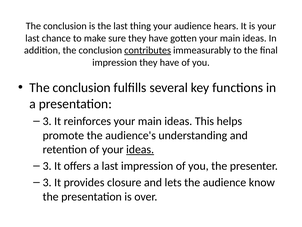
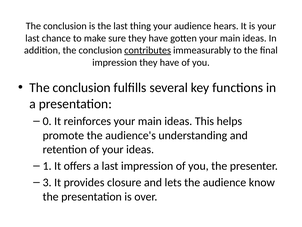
3 at (47, 121): 3 -> 0
ideas at (140, 149) underline: present -> none
3 at (47, 166): 3 -> 1
